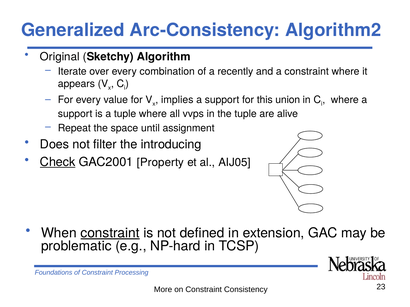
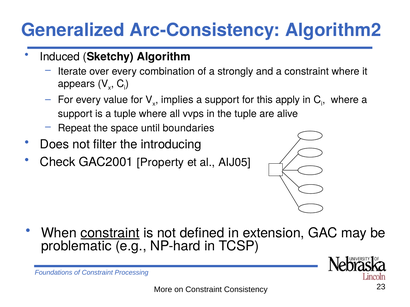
Original: Original -> Induced
recently: recently -> strongly
union: union -> apply
assignment: assignment -> boundaries
Check underline: present -> none
